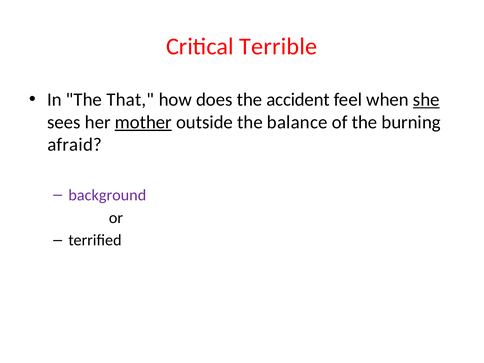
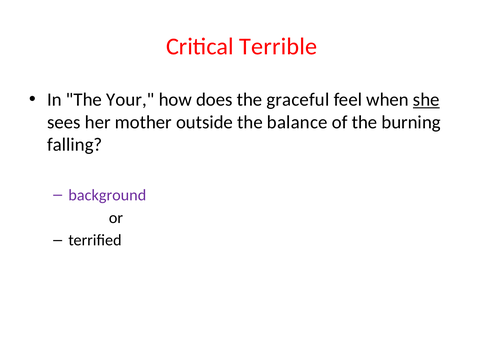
That: That -> Your
accident: accident -> graceful
mother underline: present -> none
afraid: afraid -> falling
